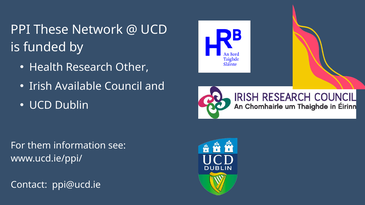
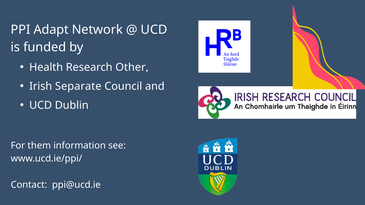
These: These -> Adapt
Available: Available -> Separate
